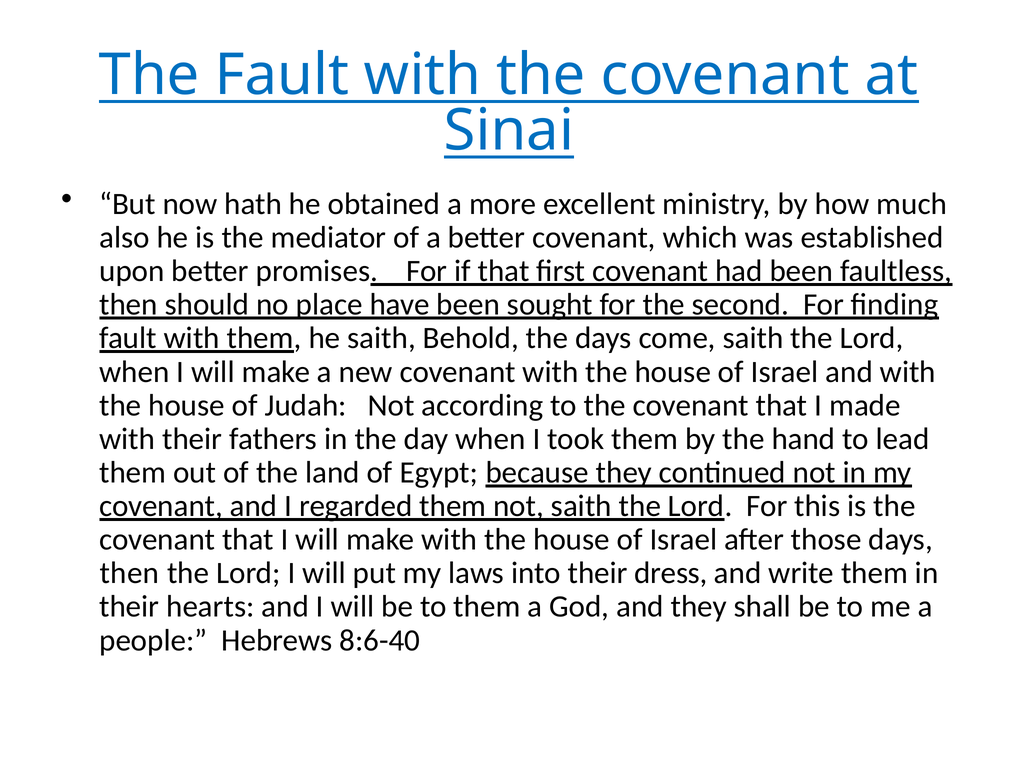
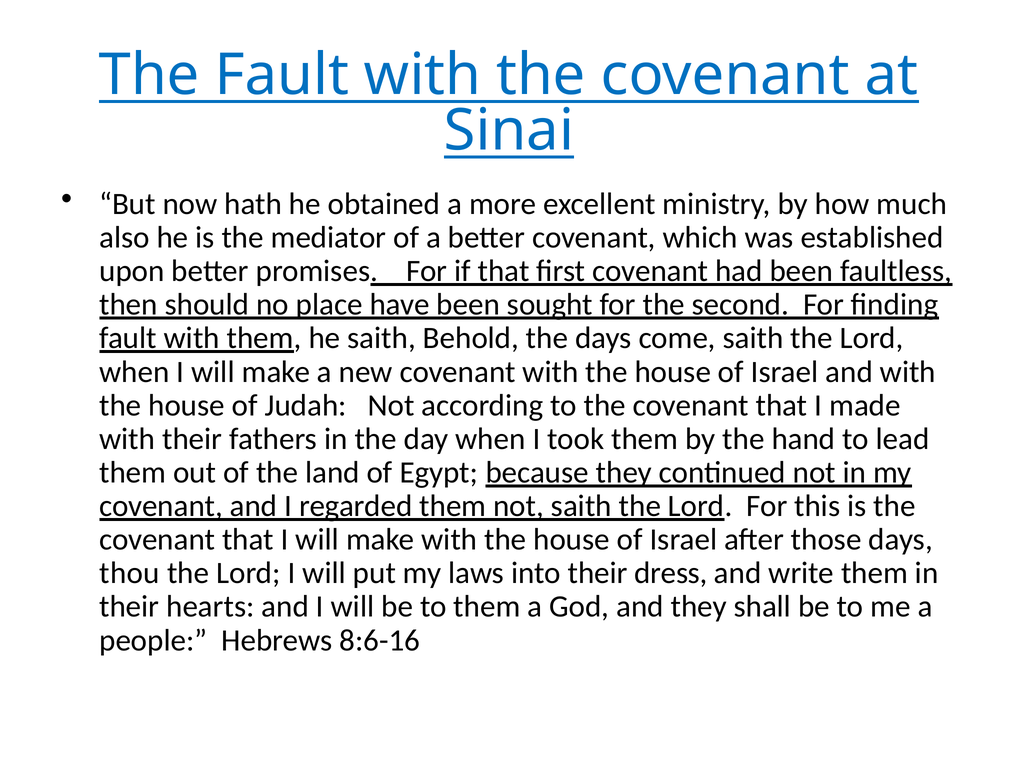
then at (129, 574): then -> thou
8:6-40: 8:6-40 -> 8:6-16
